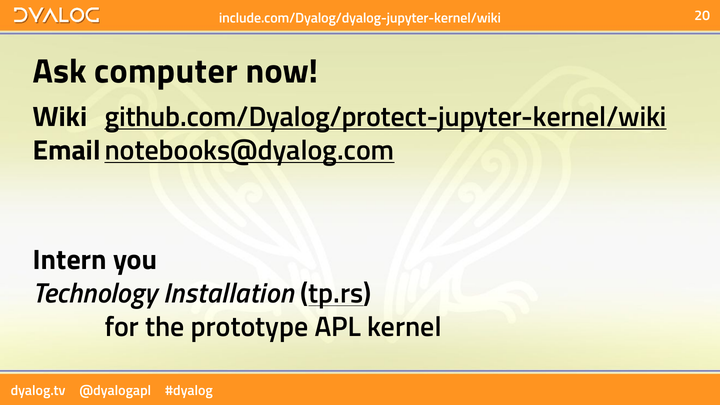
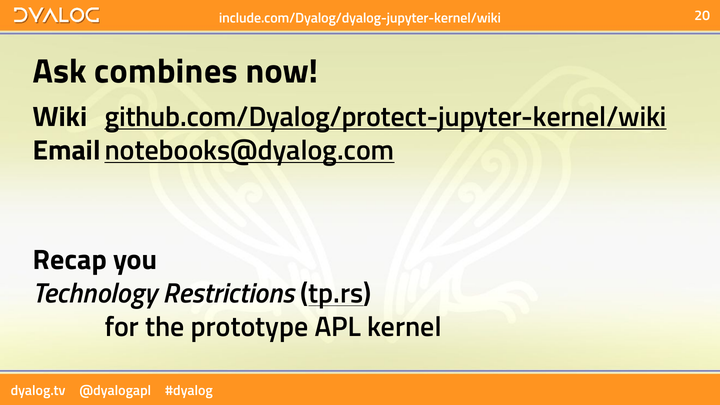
computer: computer -> combines
Intern: Intern -> Recap
Installation: Installation -> Restrictions
